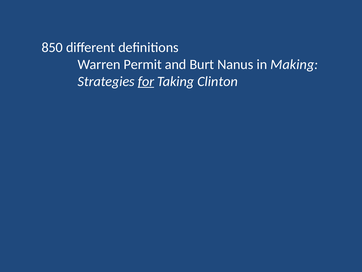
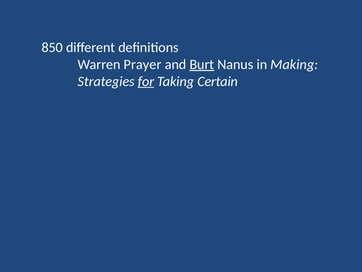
Permit: Permit -> Prayer
Burt underline: none -> present
Clinton: Clinton -> Certain
